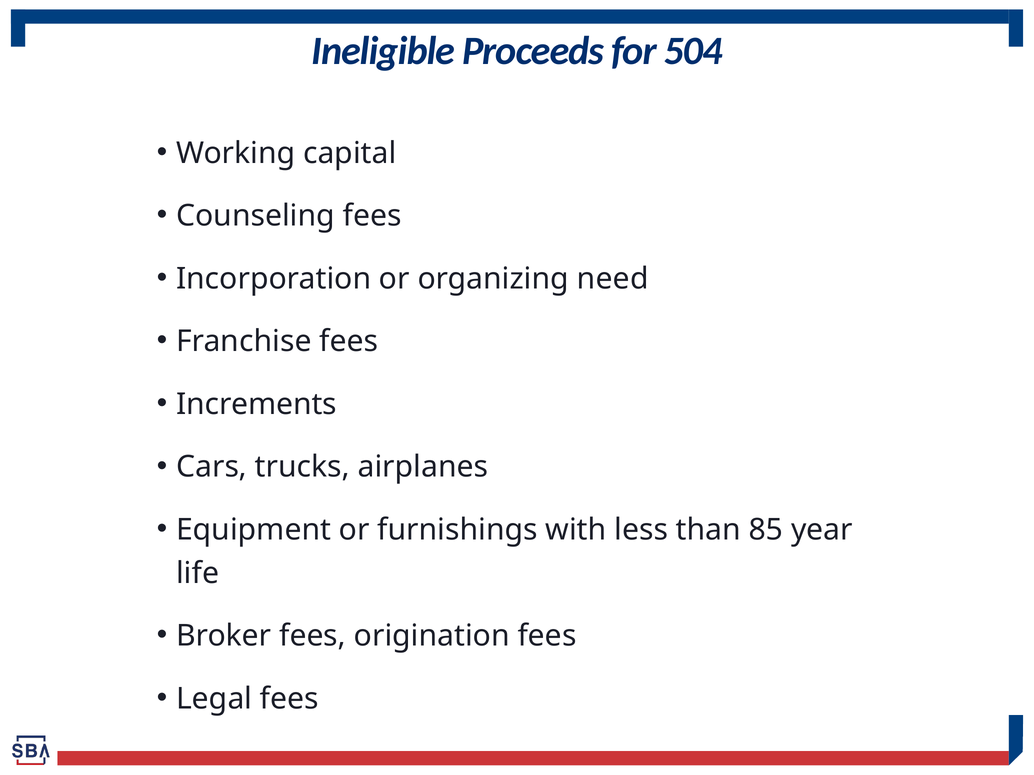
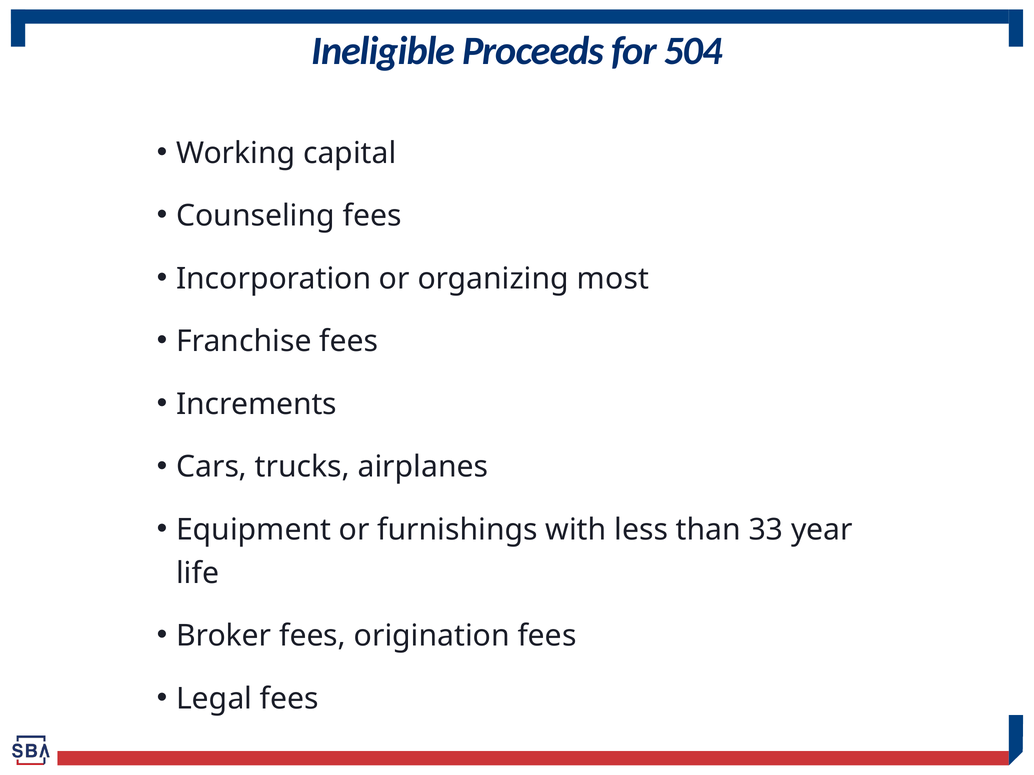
need: need -> most
85: 85 -> 33
